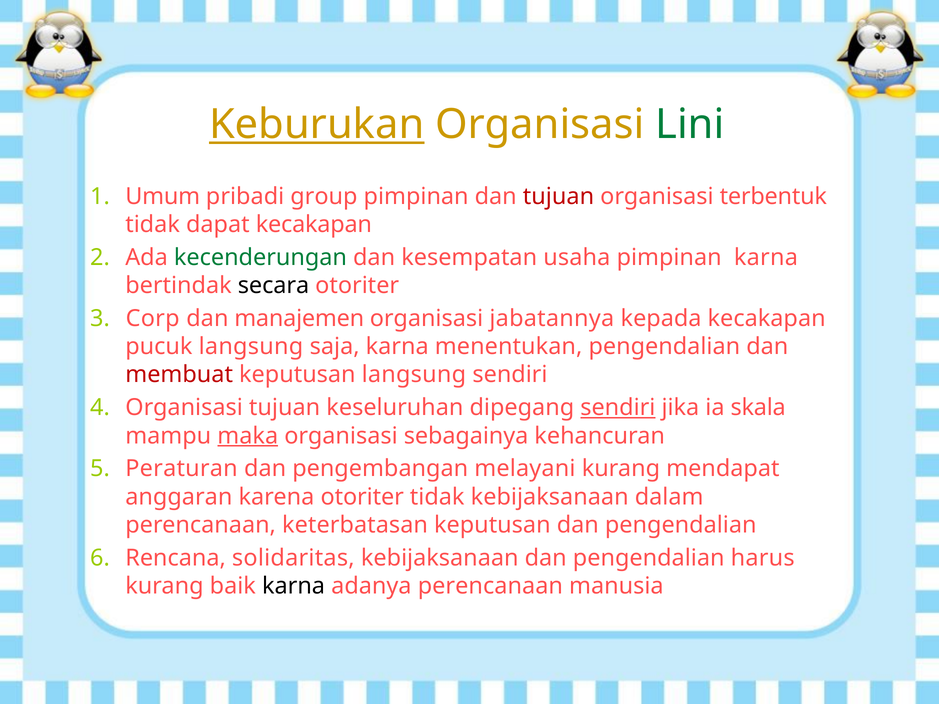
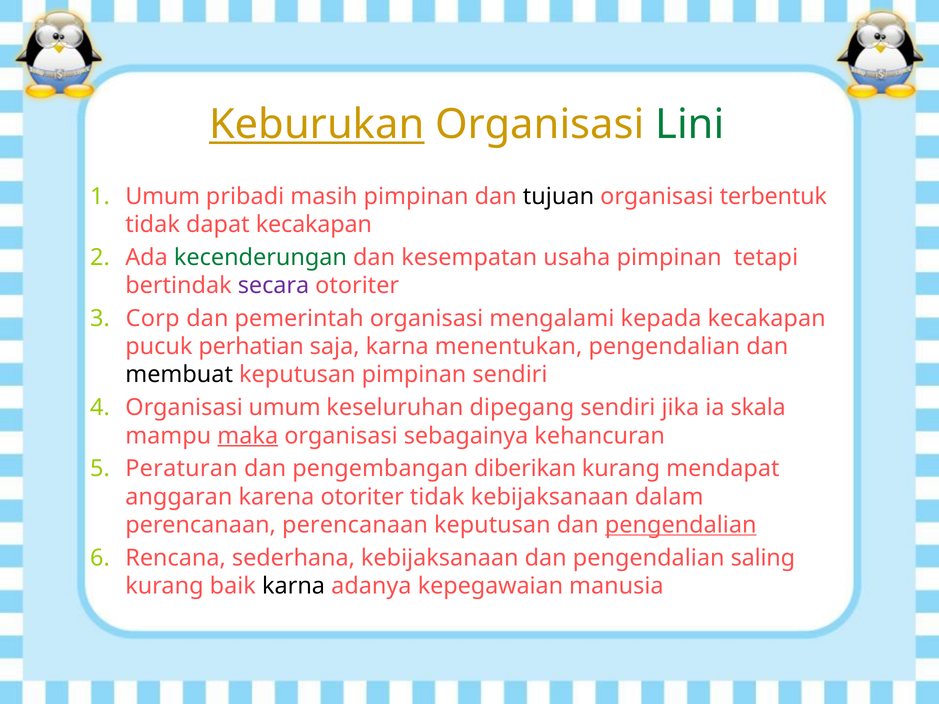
group: group -> masih
tujuan at (559, 196) colour: red -> black
pimpinan karna: karna -> tetapi
secara colour: black -> purple
manajemen: manajemen -> pemerintah
jabatannya: jabatannya -> mengalami
pucuk langsung: langsung -> perhatian
membuat colour: red -> black
keputusan langsung: langsung -> pimpinan
Organisasi tujuan: tujuan -> umum
sendiri at (618, 408) underline: present -> none
melayani: melayani -> diberikan
perencanaan keterbatasan: keterbatasan -> perencanaan
pengendalian at (681, 525) underline: none -> present
solidaritas: solidaritas -> sederhana
harus: harus -> saling
adanya perencanaan: perencanaan -> kepegawaian
